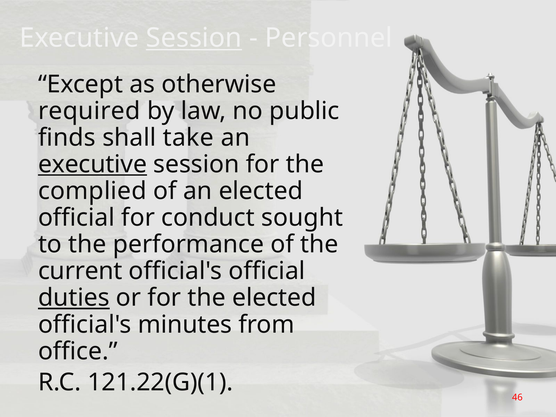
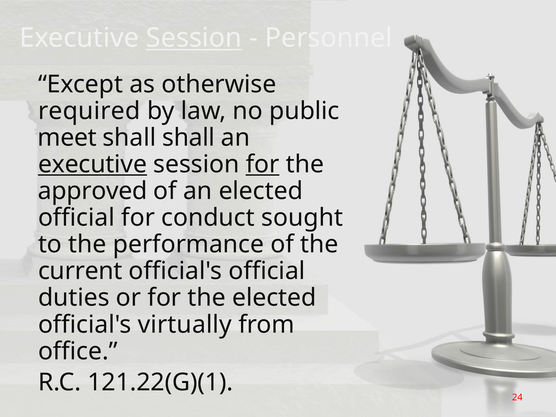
finds: finds -> meet
shall take: take -> shall
for at (263, 164) underline: none -> present
complied: complied -> approved
duties underline: present -> none
minutes: minutes -> virtually
46: 46 -> 24
